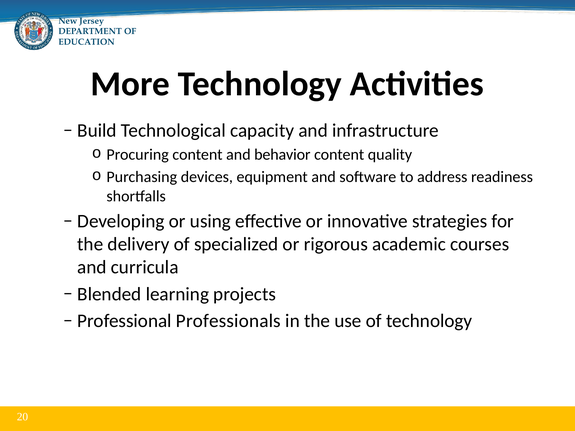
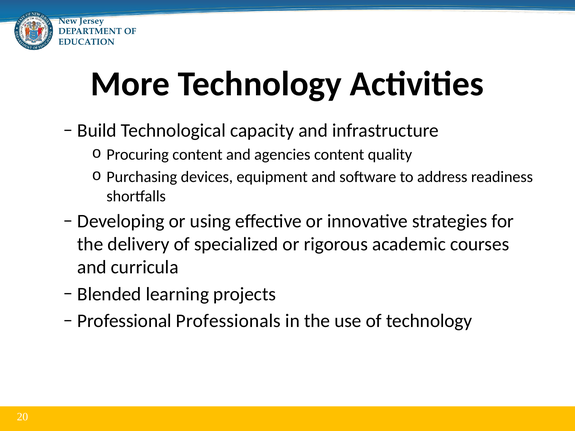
behavior: behavior -> agencies
